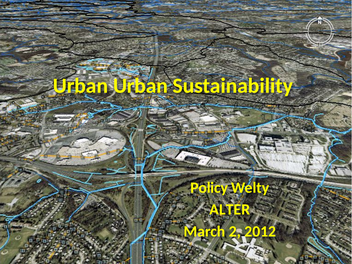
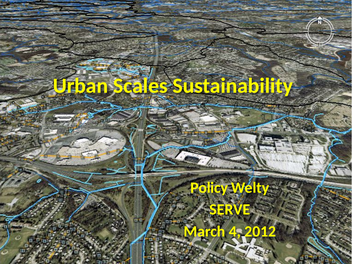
Urban Urban: Urban -> Scales
ALTER: ALTER -> SERVE
2: 2 -> 4
